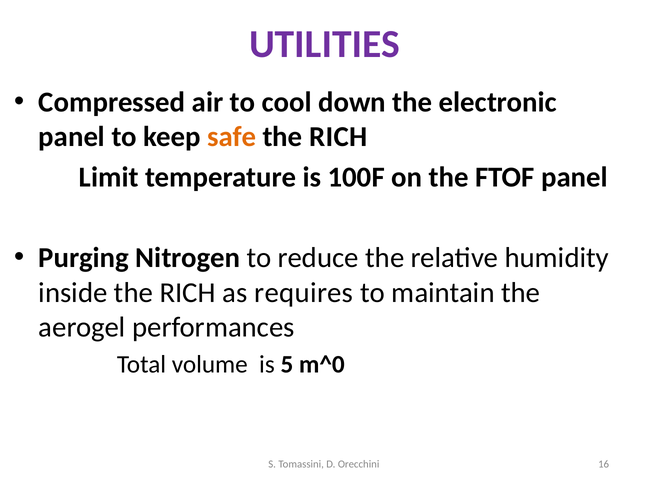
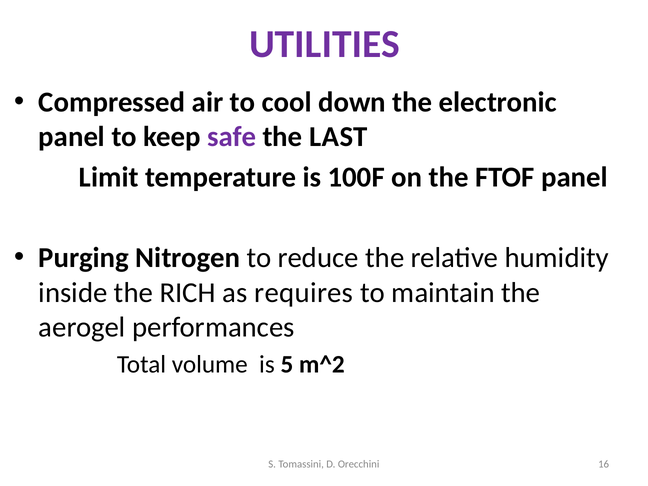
safe colour: orange -> purple
RICH at (339, 137): RICH -> LAST
m^0: m^0 -> m^2
